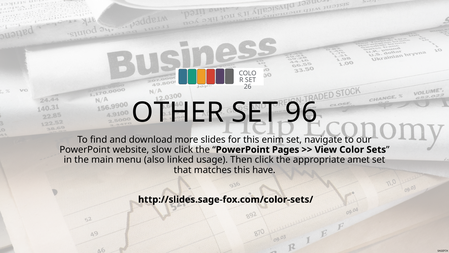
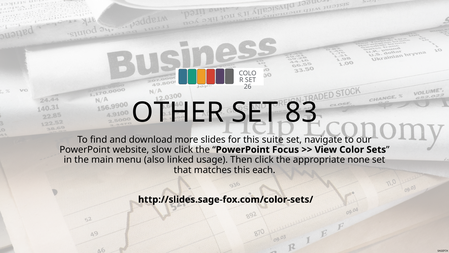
96: 96 -> 83
enim: enim -> suite
Pages: Pages -> Focus
amet: amet -> none
have: have -> each
